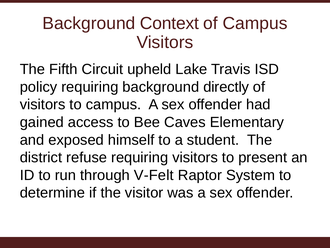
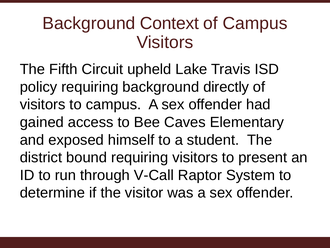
refuse: refuse -> bound
V-Felt: V-Felt -> V-Call
